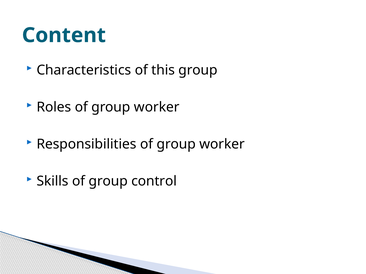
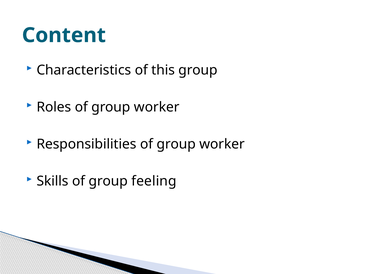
control: control -> feeling
